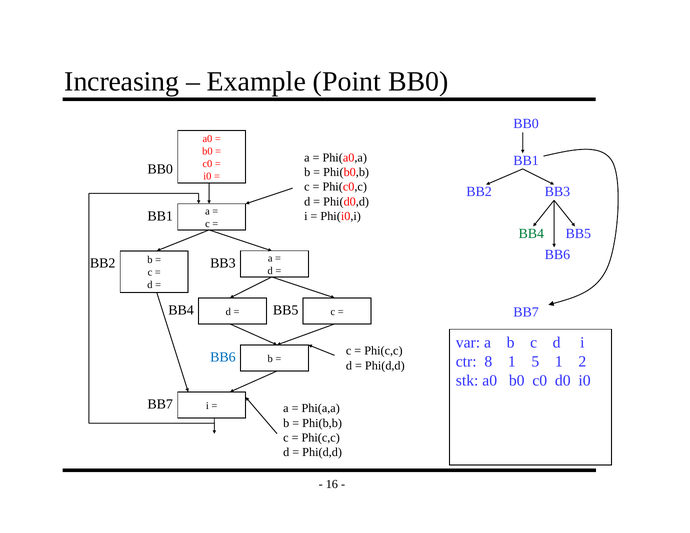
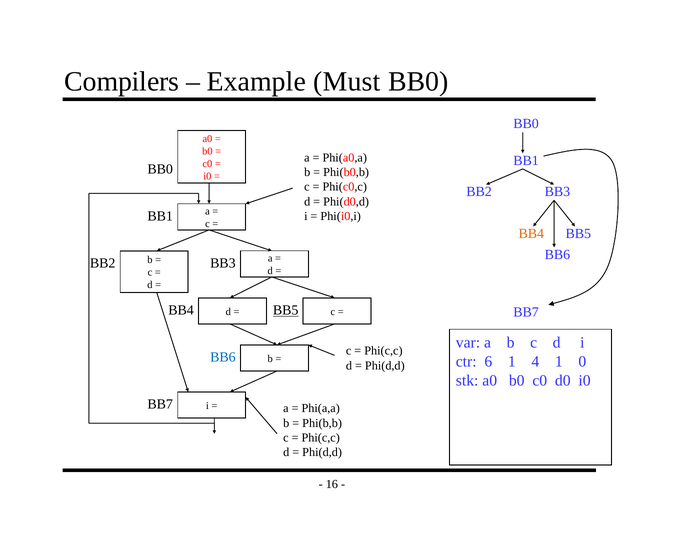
Increasing: Increasing -> Compilers
Point: Point -> Must
BB4 at (531, 234) colour: green -> orange
BB5 at (286, 310) underline: none -> present
8: 8 -> 6
5: 5 -> 4
2: 2 -> 0
